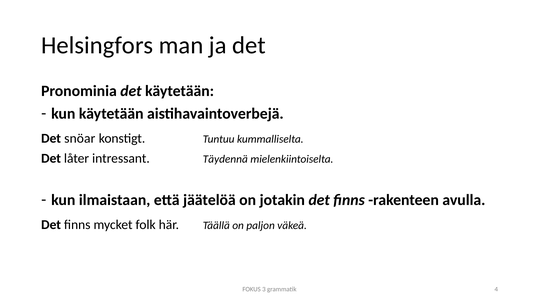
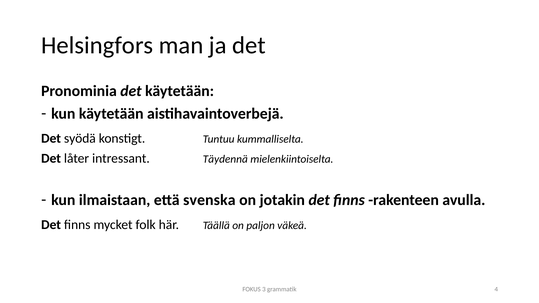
snöar: snöar -> syödä
jäätelöä: jäätelöä -> svenska
